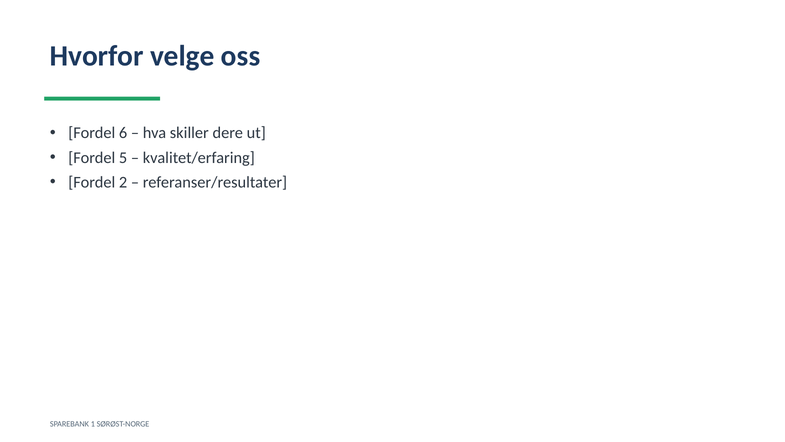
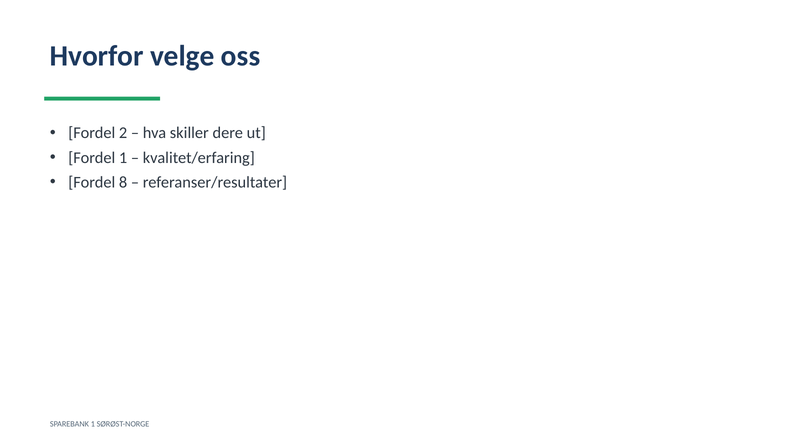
6: 6 -> 2
Fordel 5: 5 -> 1
2: 2 -> 8
